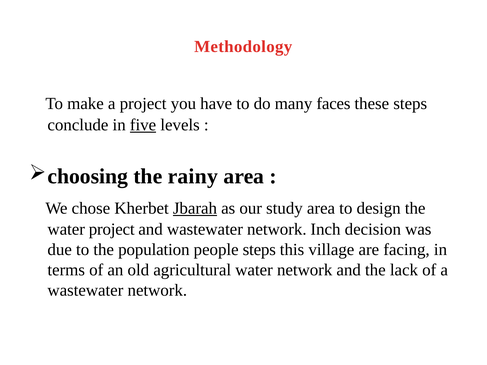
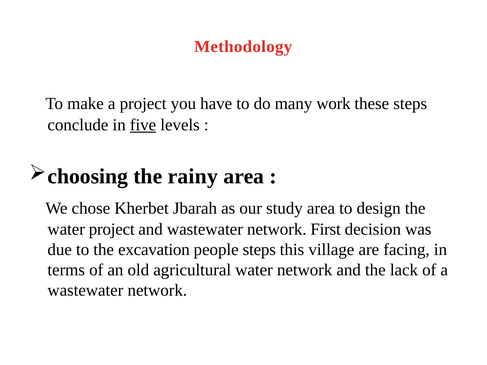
faces: faces -> work
Jbarah underline: present -> none
Inch: Inch -> First
population: population -> excavation
